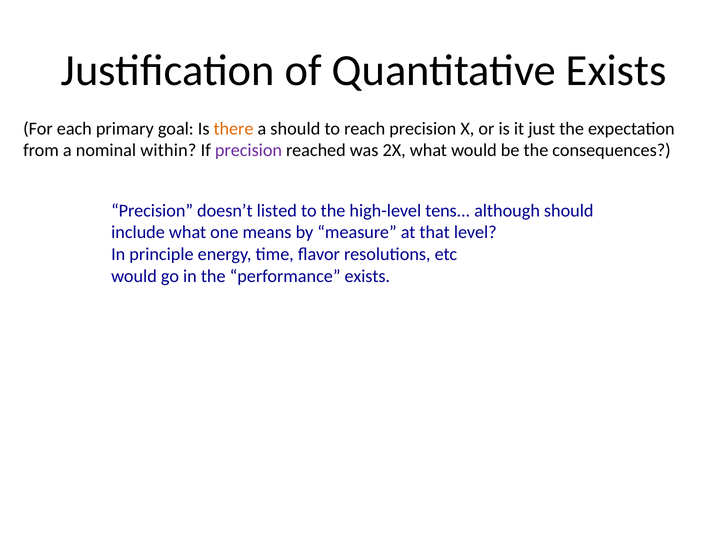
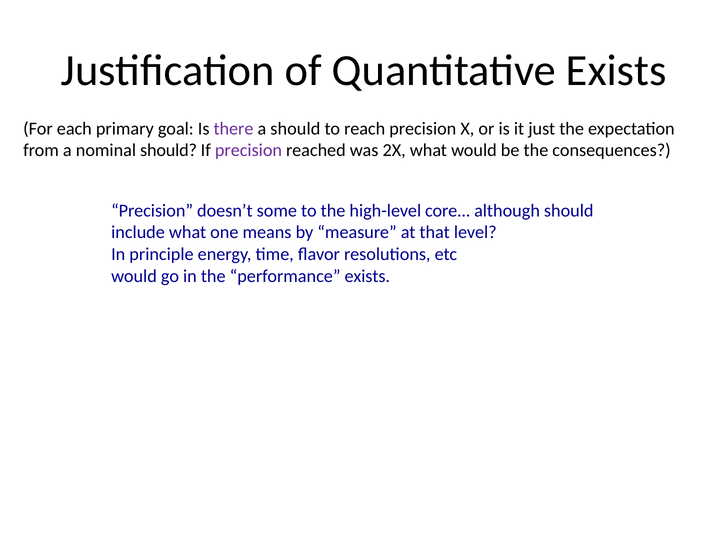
there colour: orange -> purple
nominal within: within -> should
listed: listed -> some
tens: tens -> core
